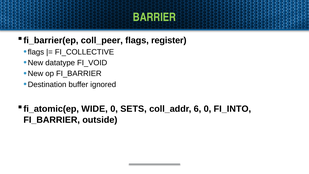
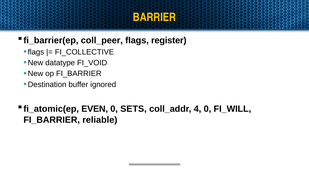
BARRIER colour: light green -> yellow
WIDE: WIDE -> EVEN
6: 6 -> 4
FI_INTO: FI_INTO -> FI_WILL
outside: outside -> reliable
